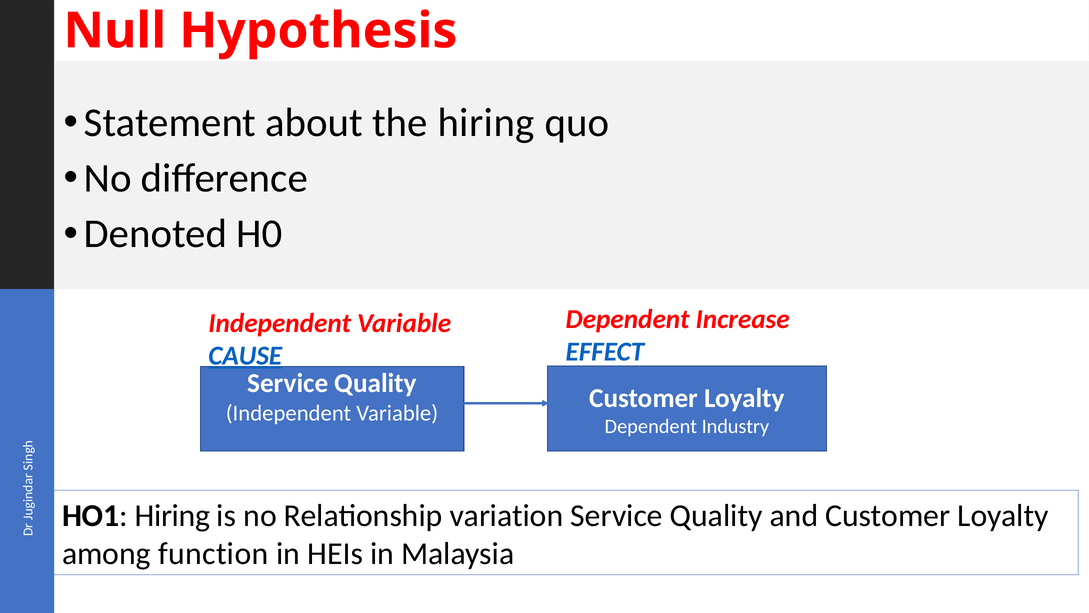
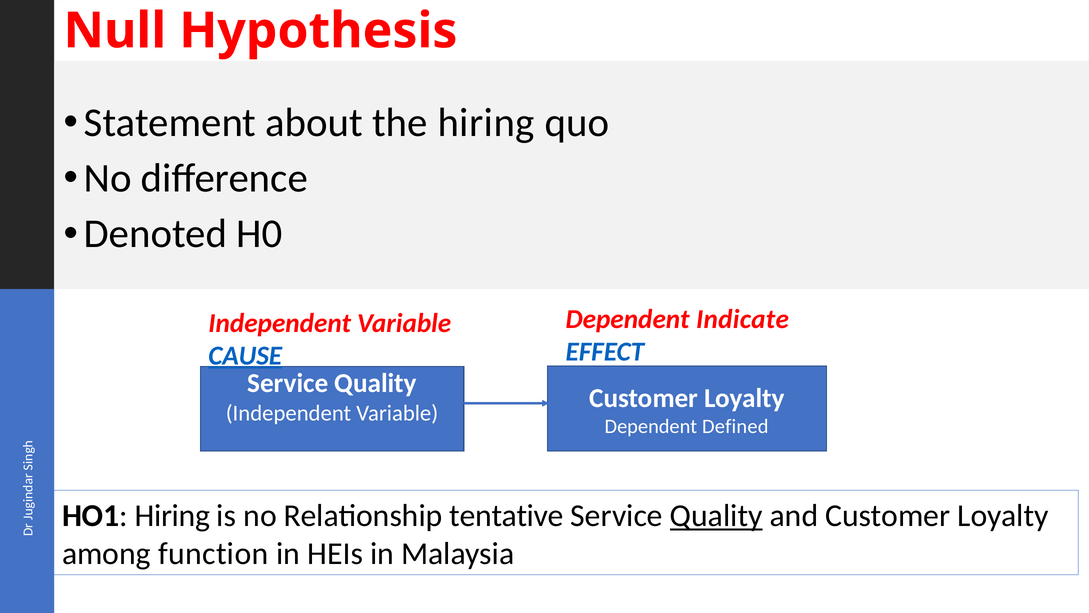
Increase: Increase -> Indicate
Industry: Industry -> Defined
variation: variation -> tentative
Quality at (716, 515) underline: none -> present
